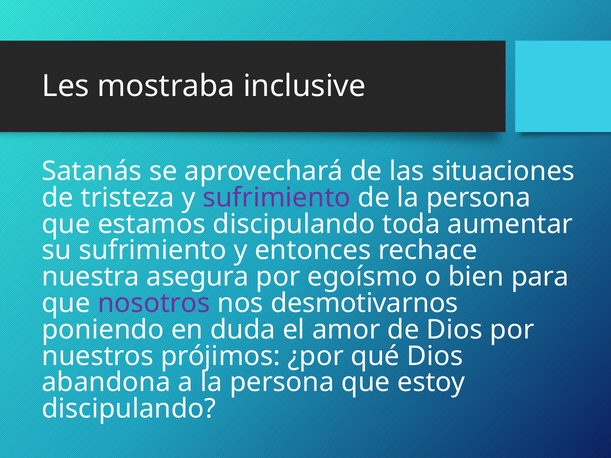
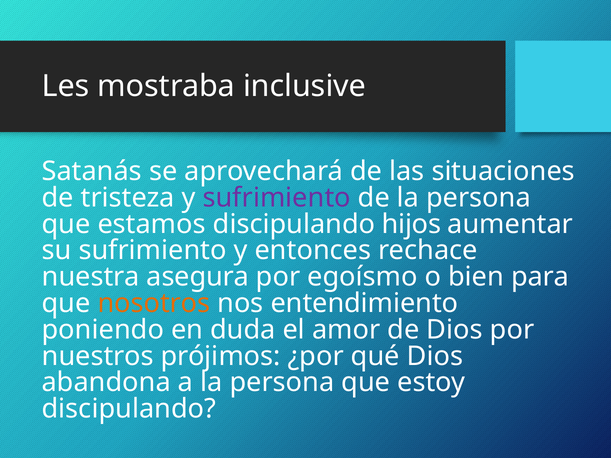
toda: toda -> hijos
nosotros colour: purple -> orange
desmotivarnos: desmotivarnos -> entendimiento
